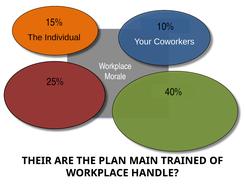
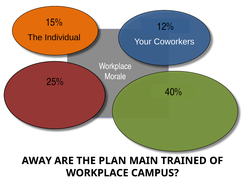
10%: 10% -> 12%
THEIR: THEIR -> AWAY
HANDLE: HANDLE -> CAMPUS
